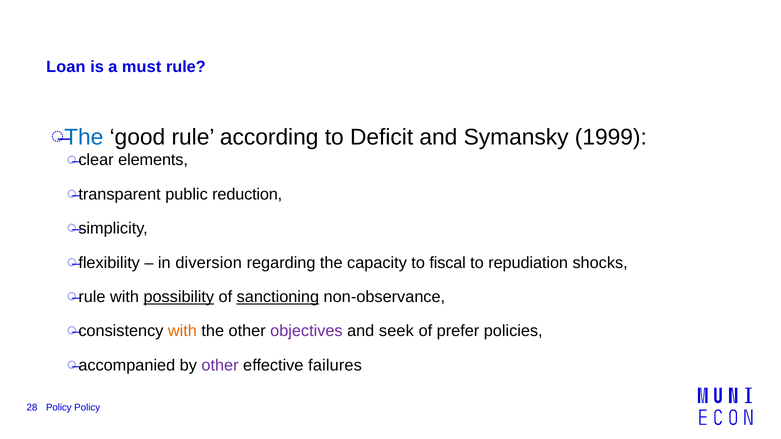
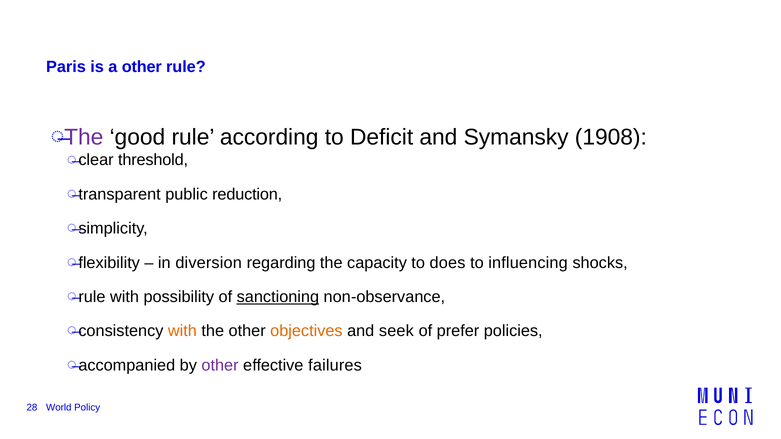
Loan: Loan -> Paris
a must: must -> other
The at (84, 137) colour: blue -> purple
1999: 1999 -> 1908
elements: elements -> threshold
fiscal: fiscal -> does
repudiation: repudiation -> influencing
possibility underline: present -> none
objectives colour: purple -> orange
28 Policy: Policy -> World
